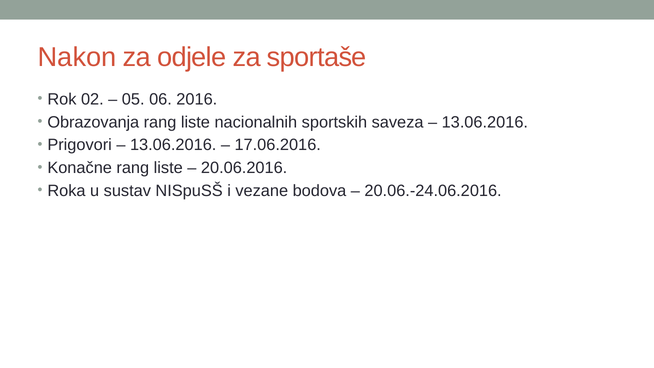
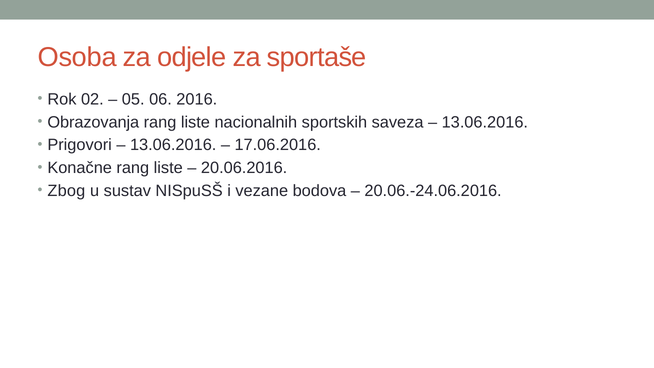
Nakon: Nakon -> Osoba
Roka: Roka -> Zbog
